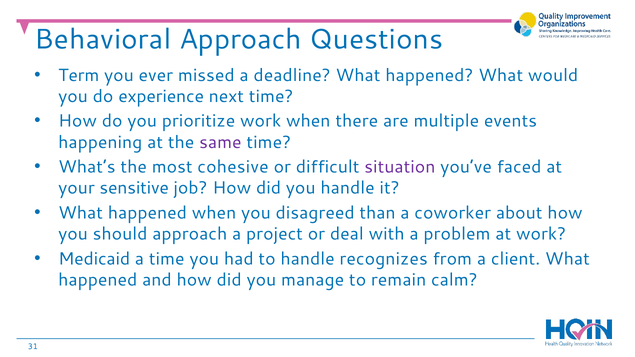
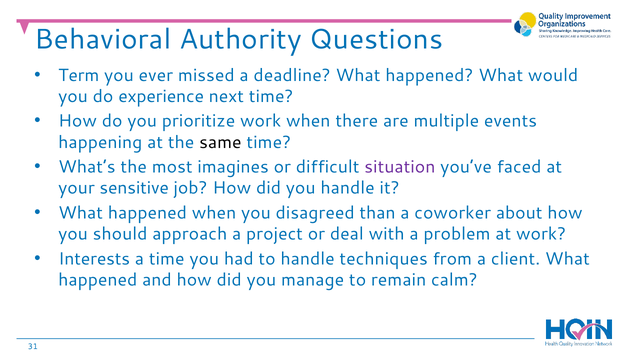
Behavioral Approach: Approach -> Authority
same colour: purple -> black
cohesive: cohesive -> imagines
Medicaid: Medicaid -> Interests
recognizes: recognizes -> techniques
